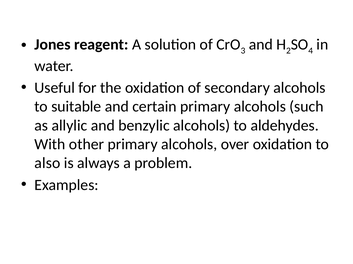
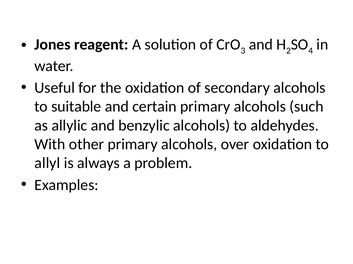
also: also -> allyl
